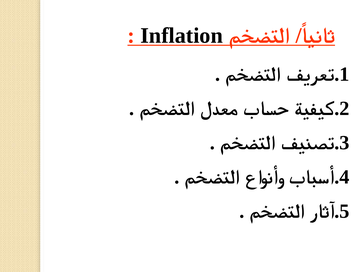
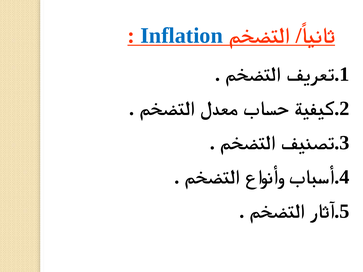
Inflation colour: black -> blue
